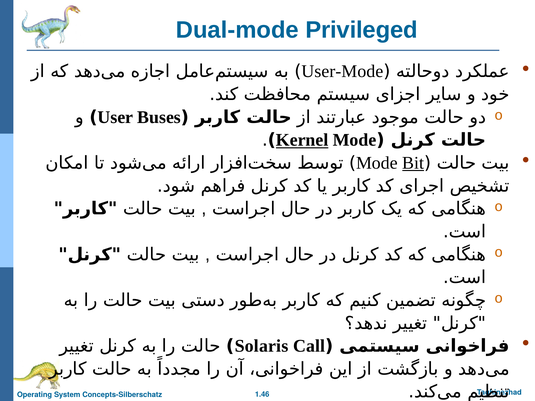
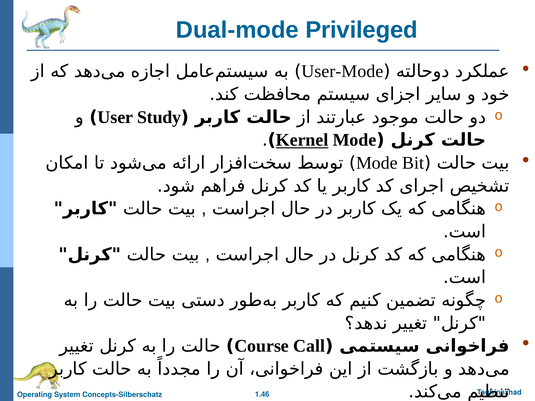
Buses: Buses -> Study
Bit underline: present -> none
Solaris: Solaris -> Course
